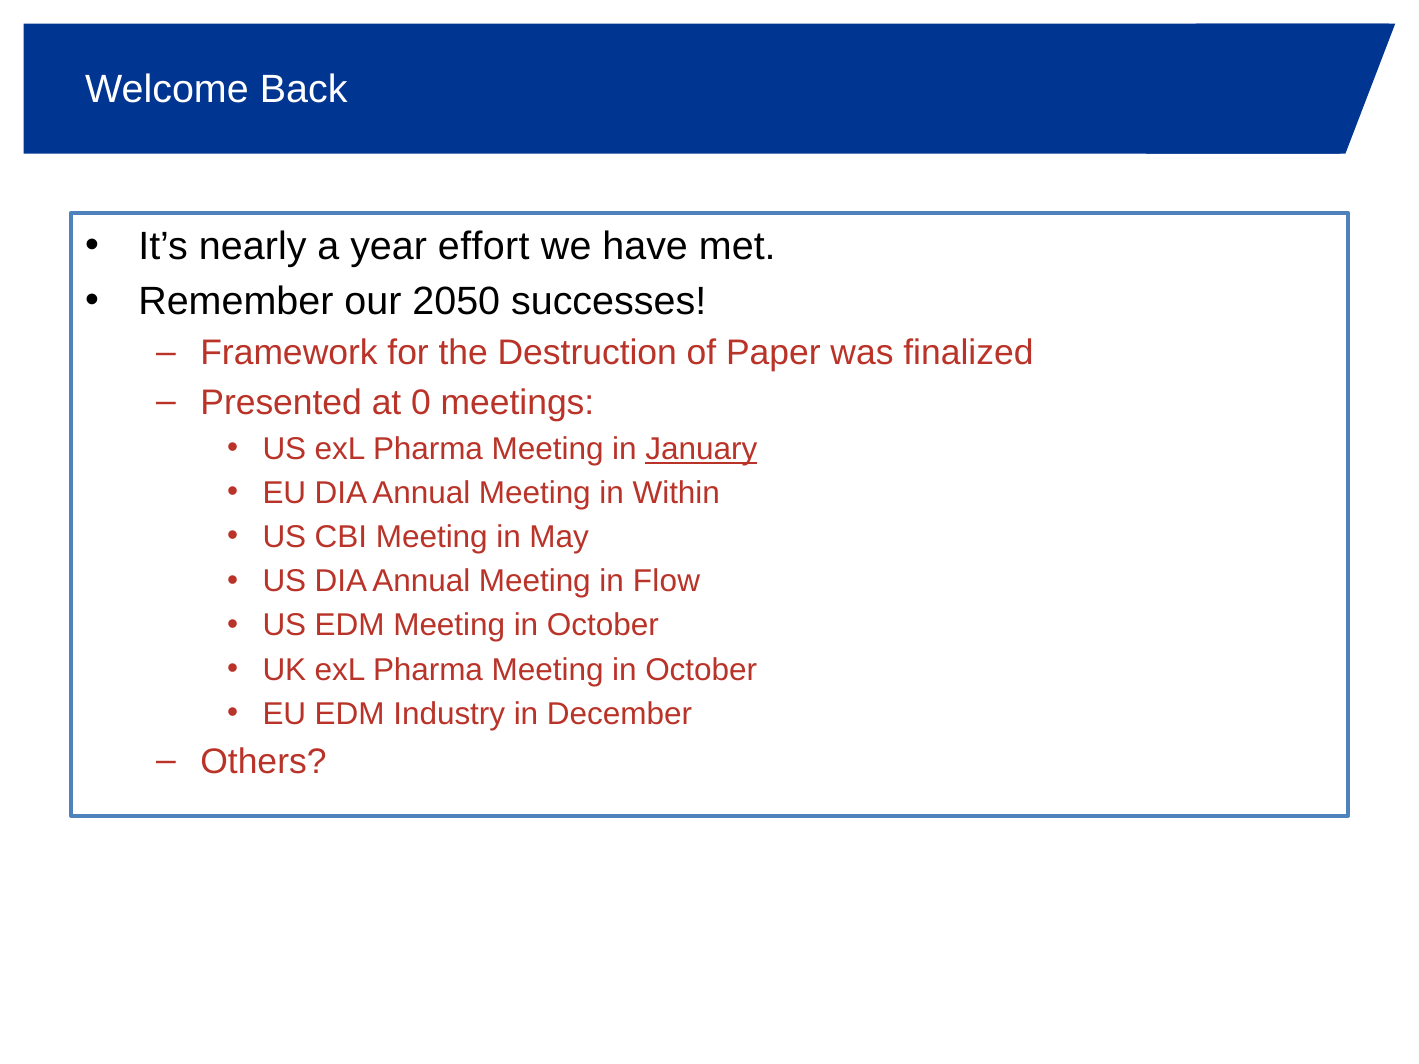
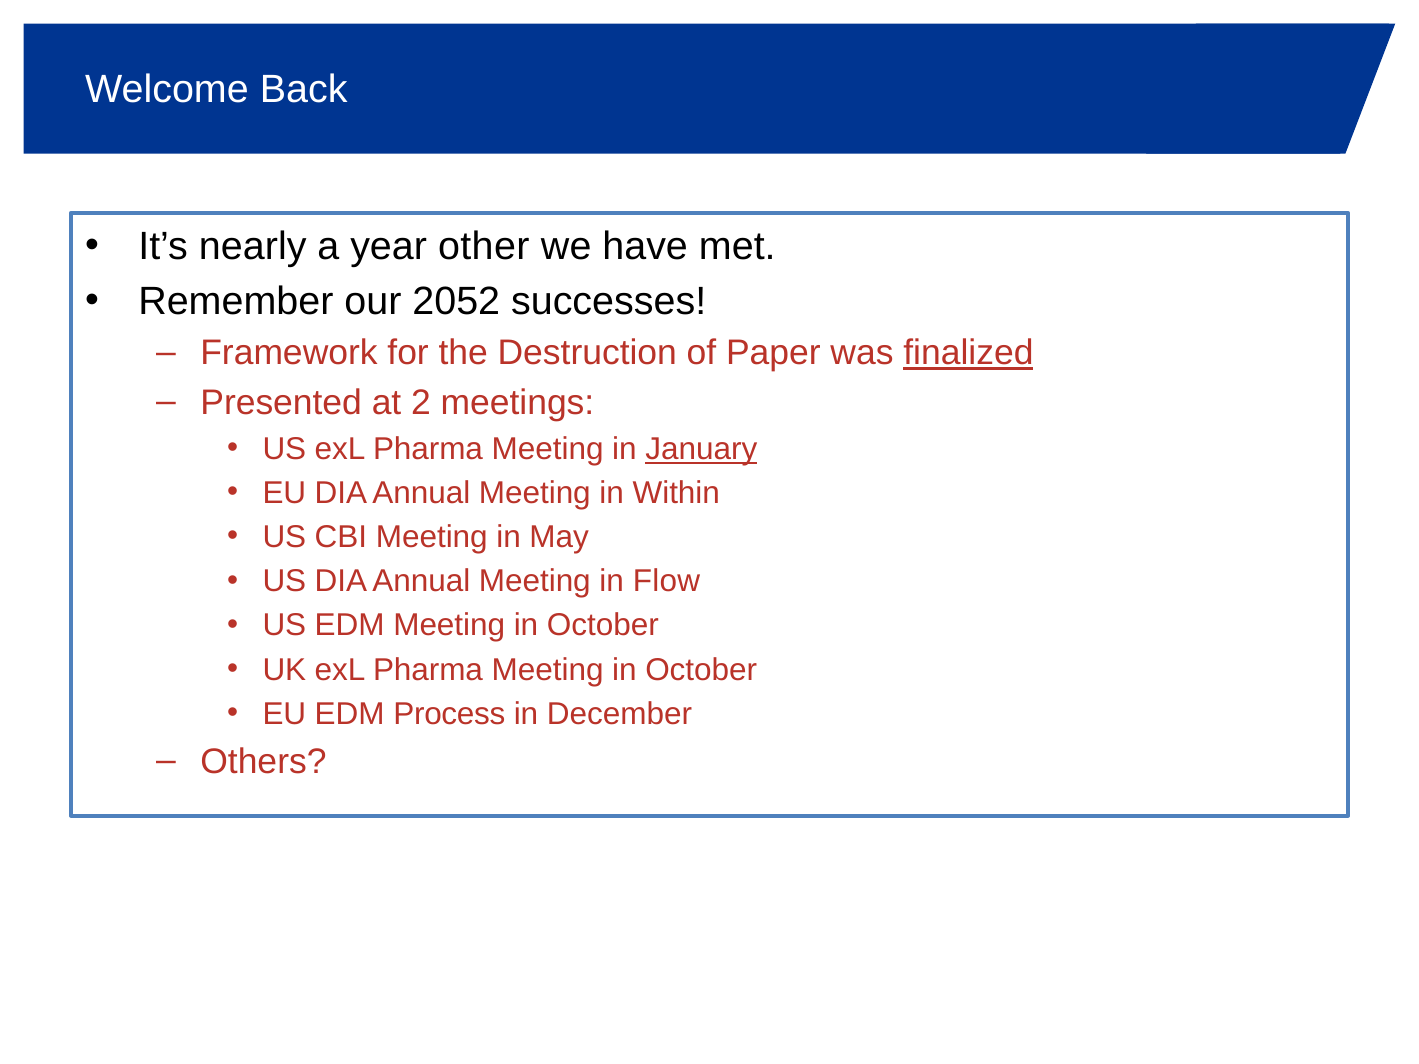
effort: effort -> other
2050: 2050 -> 2052
finalized underline: none -> present
0: 0 -> 2
Industry: Industry -> Process
